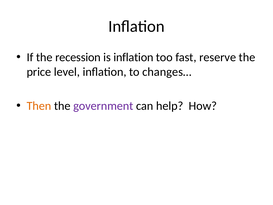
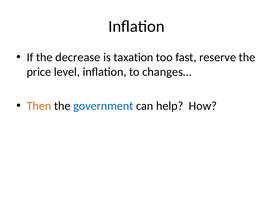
recession: recession -> decrease
is inflation: inflation -> taxation
government colour: purple -> blue
